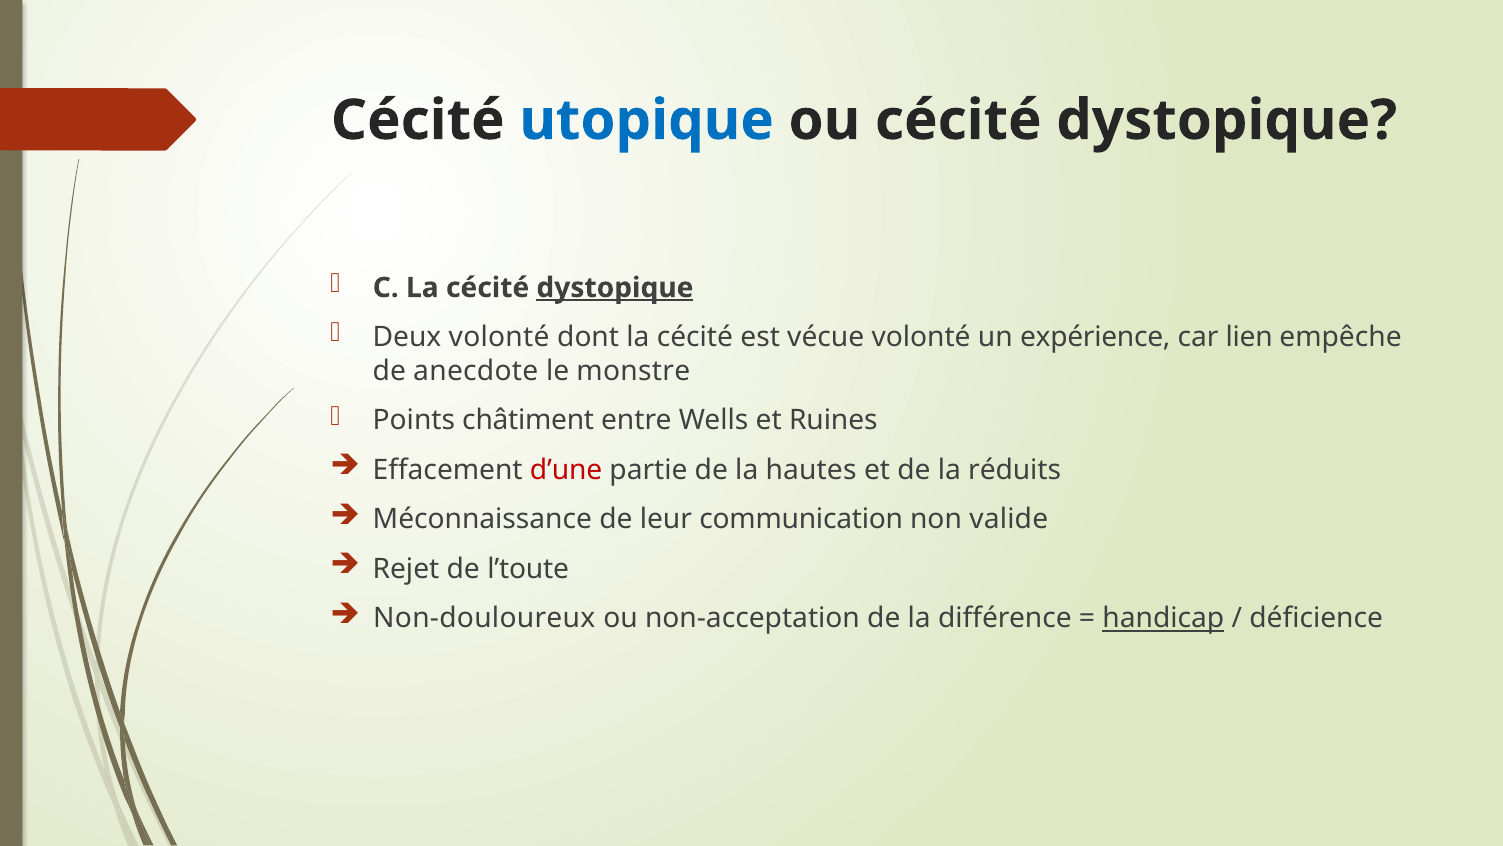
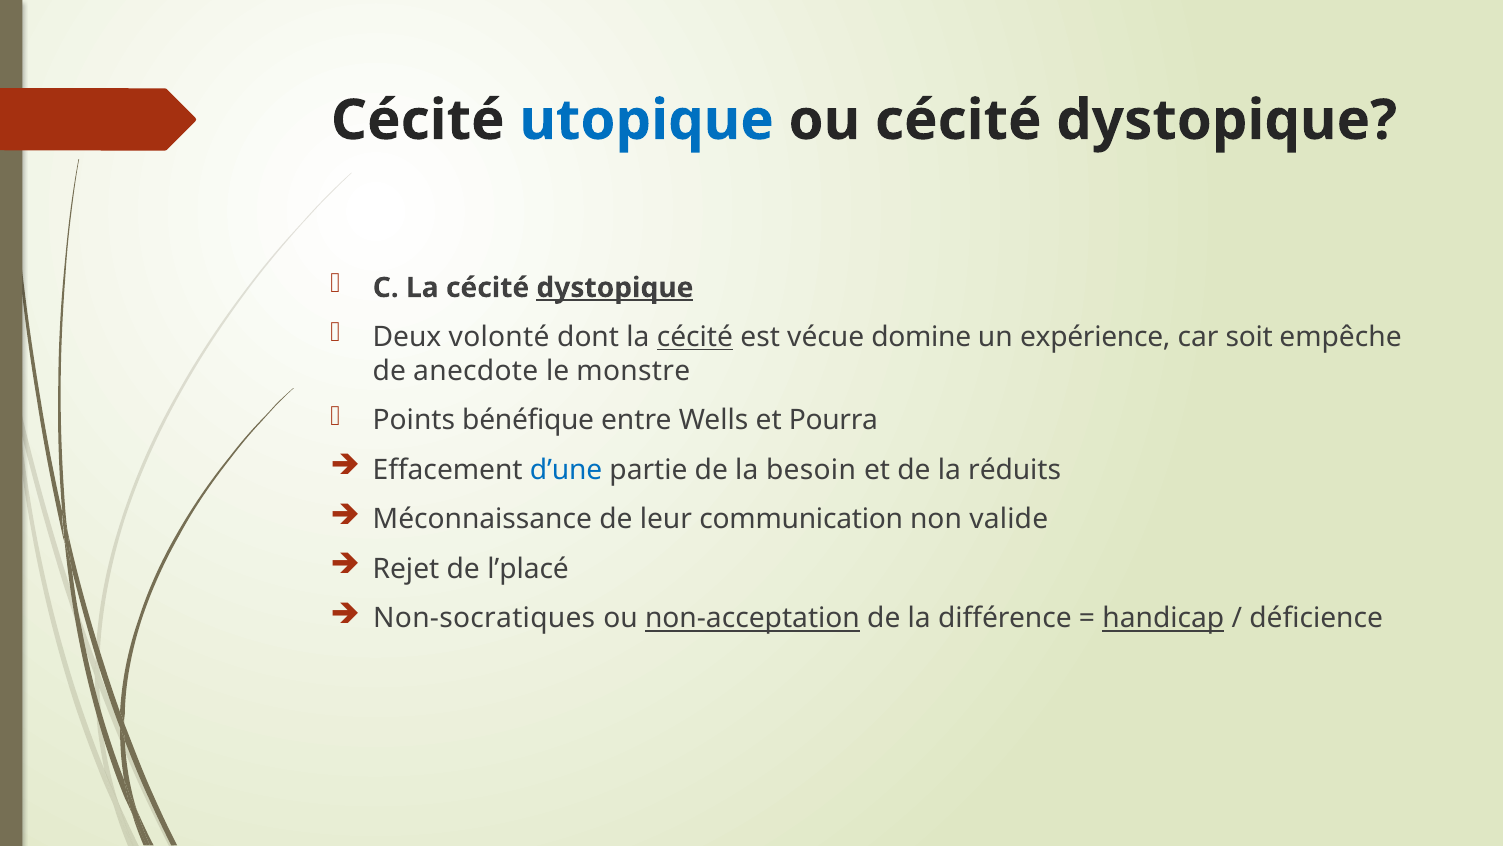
cécité at (695, 337) underline: none -> present
vécue volonté: volonté -> domine
lien: lien -> soit
châtiment: châtiment -> bénéfique
Ruines: Ruines -> Pourra
d’une colour: red -> blue
hautes: hautes -> besoin
l’toute: l’toute -> l’placé
Non-douloureux: Non-douloureux -> Non-socratiques
non-acceptation underline: none -> present
